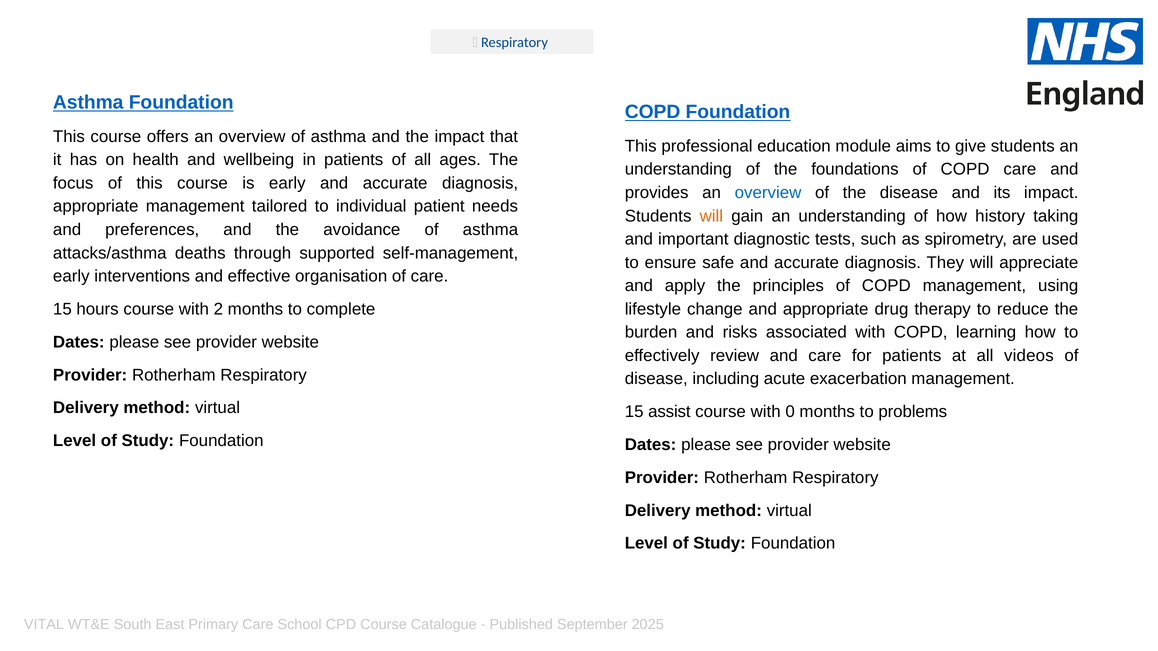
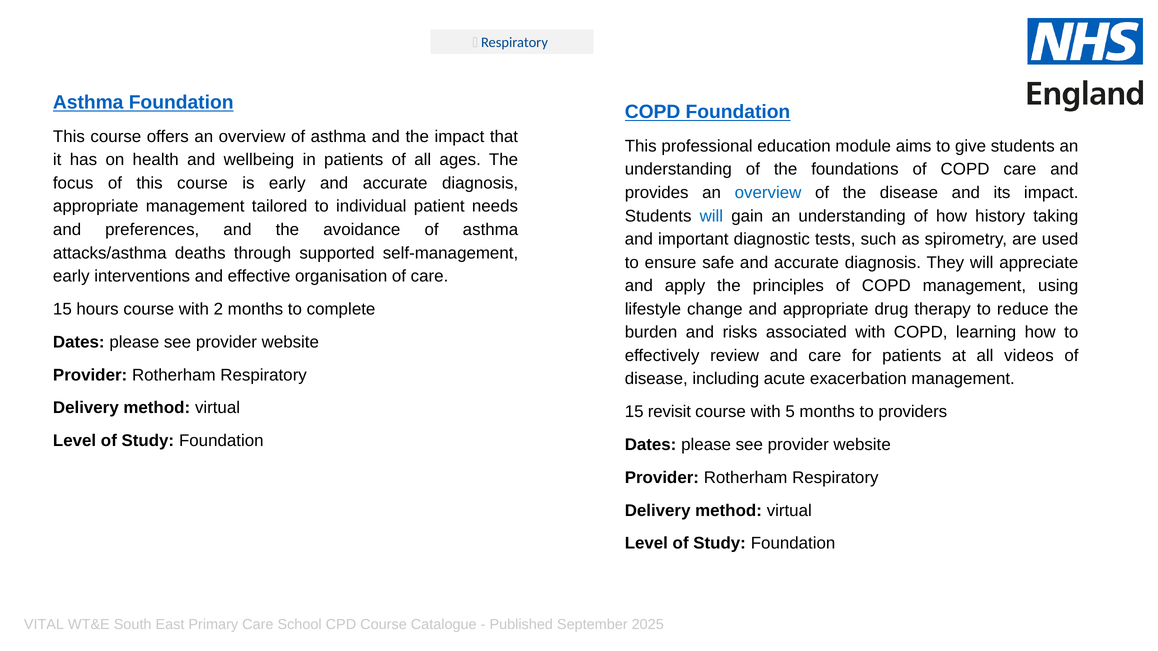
will at (711, 216) colour: orange -> blue
assist: assist -> revisit
0: 0 -> 5
problems: problems -> providers
